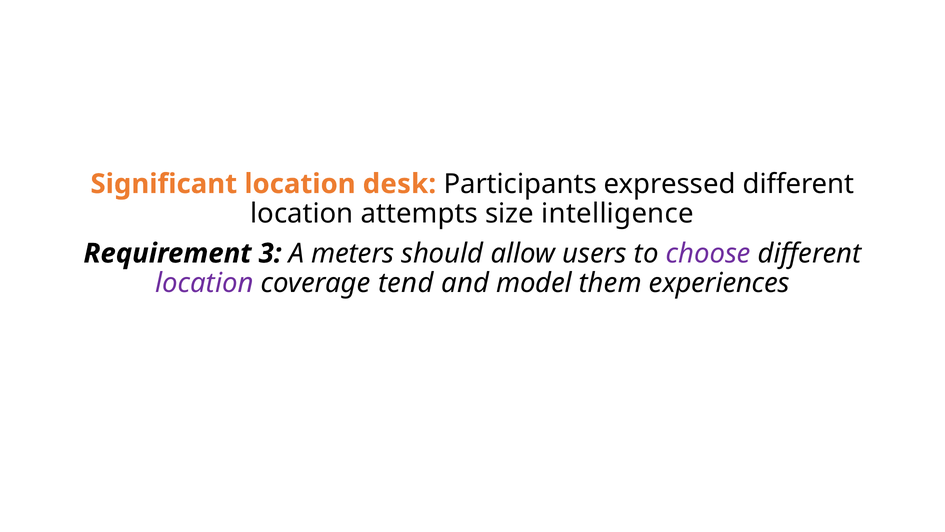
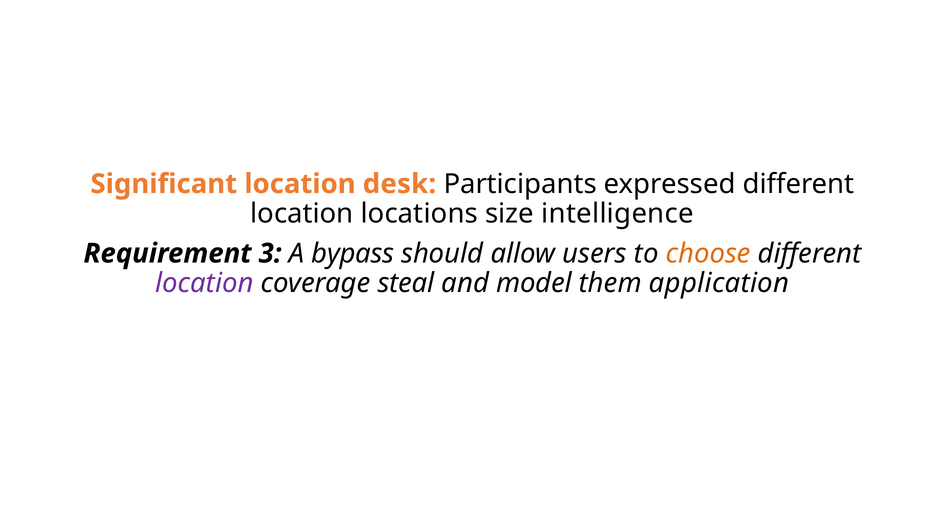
attempts: attempts -> locations
meters: meters -> bypass
choose colour: purple -> orange
tend: tend -> steal
experiences: experiences -> application
